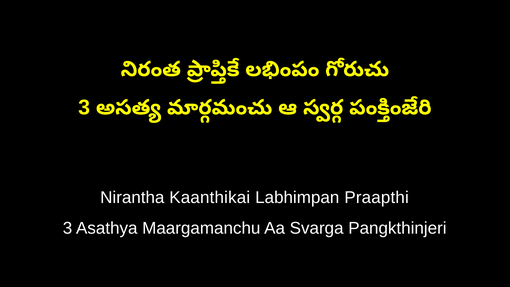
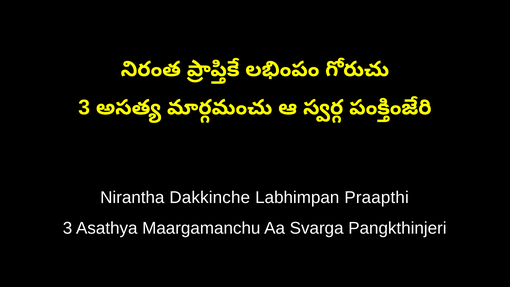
Kaanthikai: Kaanthikai -> Dakkinche
